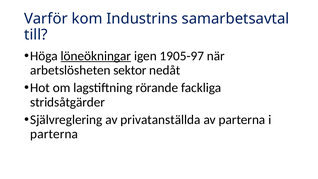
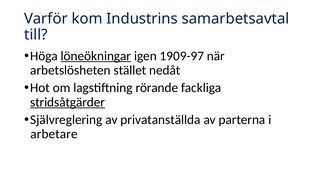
1905-97: 1905-97 -> 1909-97
sektor: sektor -> stället
stridsåtgärder underline: none -> present
parterna at (54, 134): parterna -> arbetare
